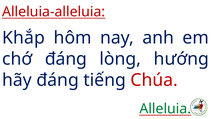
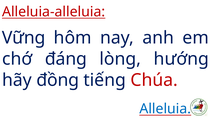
Khắp: Khắp -> Vững
hãy đáng: đáng -> đồng
Alleluia colour: green -> blue
